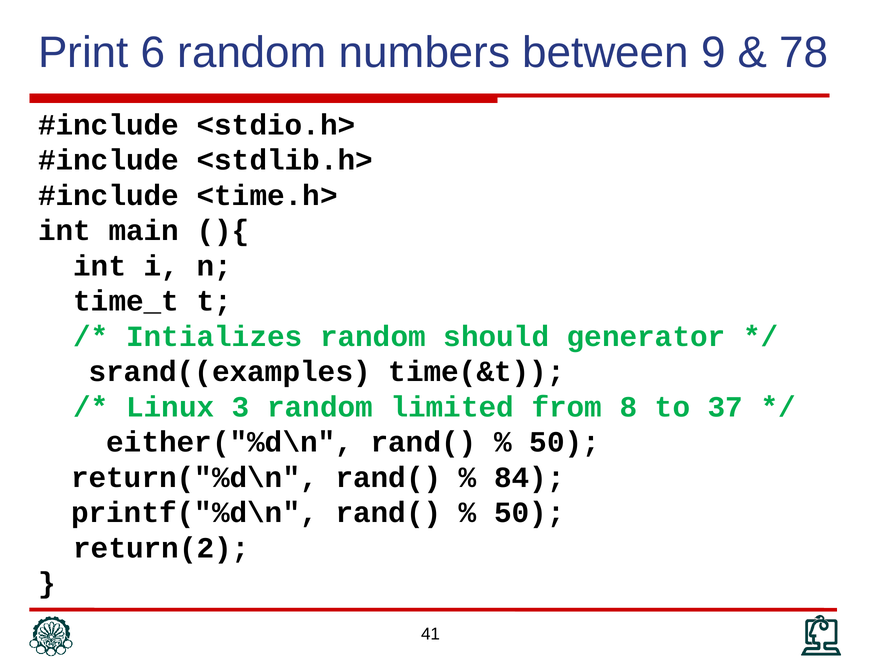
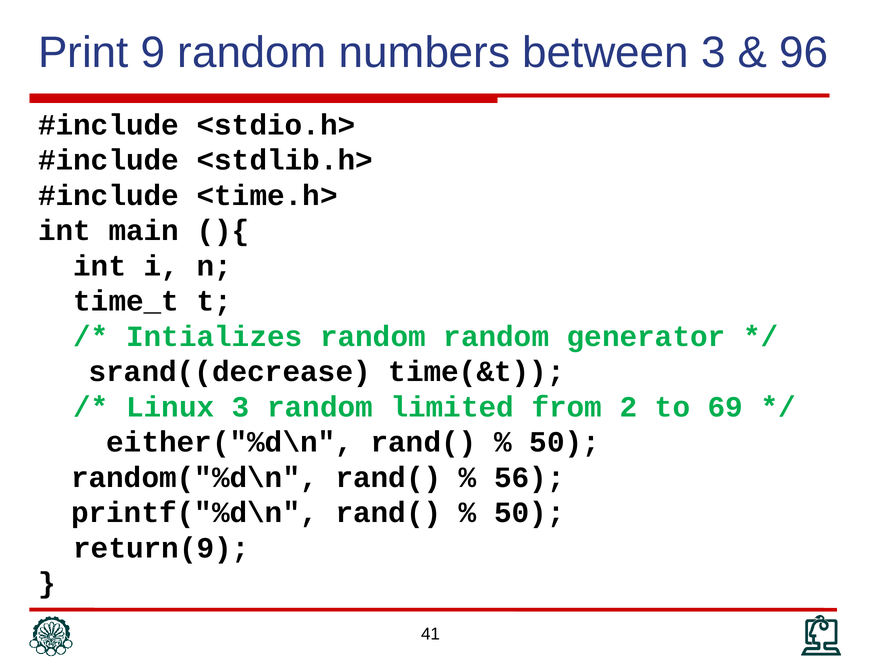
6: 6 -> 9
between 9: 9 -> 3
78: 78 -> 96
random should: should -> random
srand((examples: srand((examples -> srand((decrease
8: 8 -> 2
37: 37 -> 69
return("%d\n: return("%d\n -> random("%d\n
84: 84 -> 56
return(2: return(2 -> return(9
